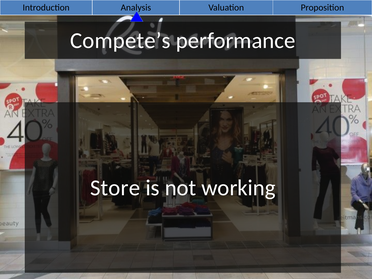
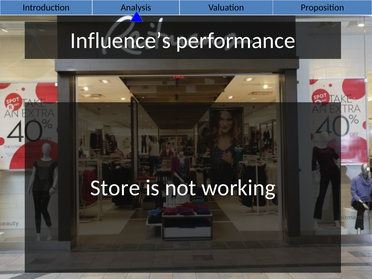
Compete’s: Compete’s -> Influence’s
